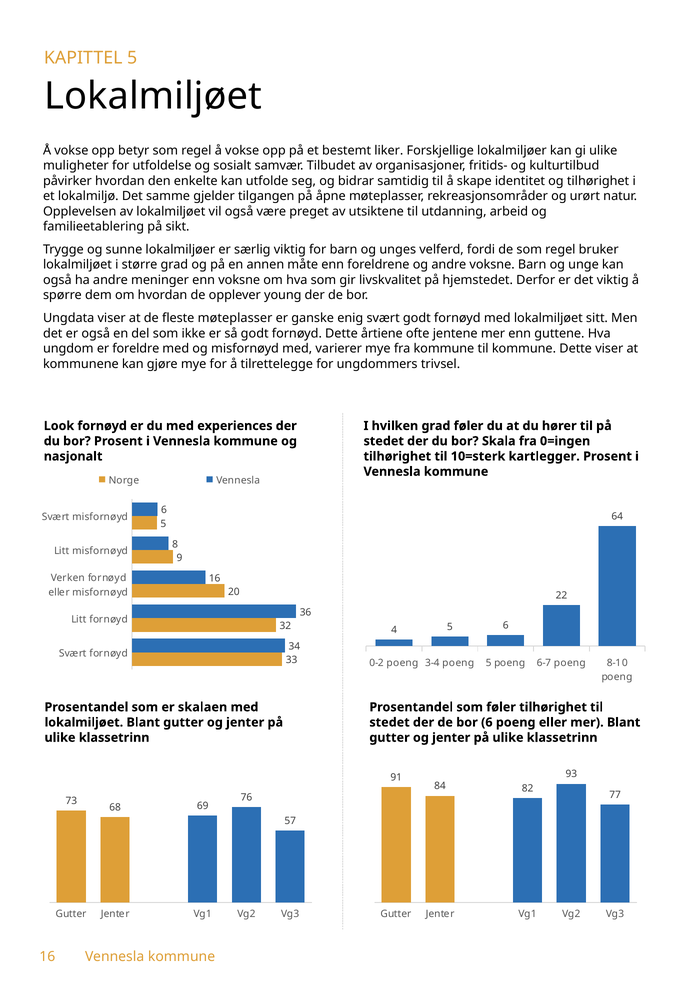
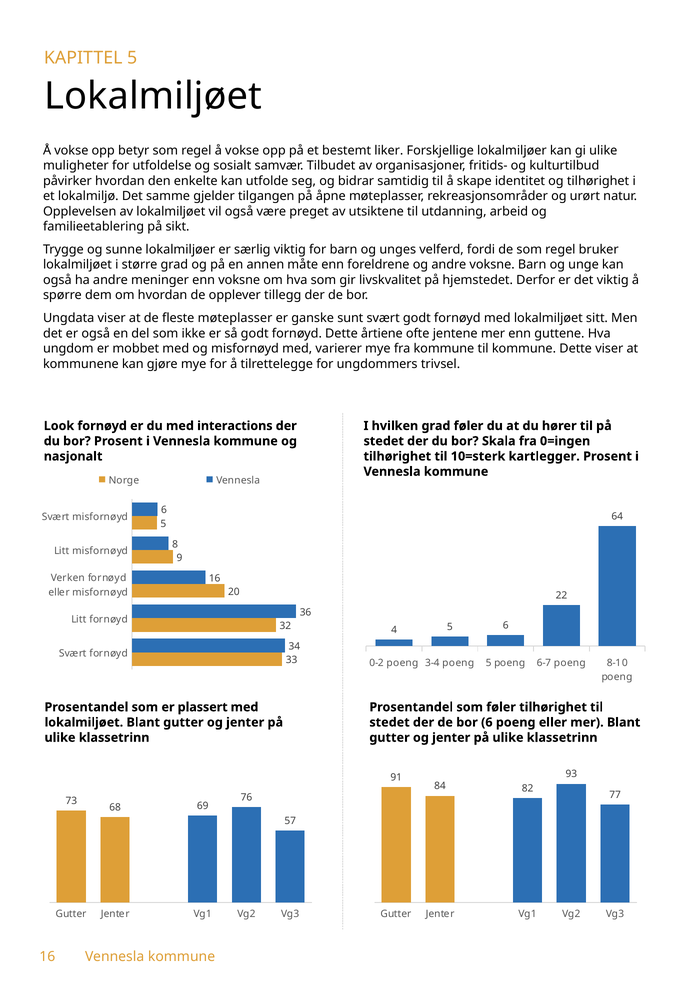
young: young -> tillegg
enig: enig -> sunt
foreldre: foreldre -> mobbet
experiences: experiences -> interactions
skalaen: skalaen -> plassert
